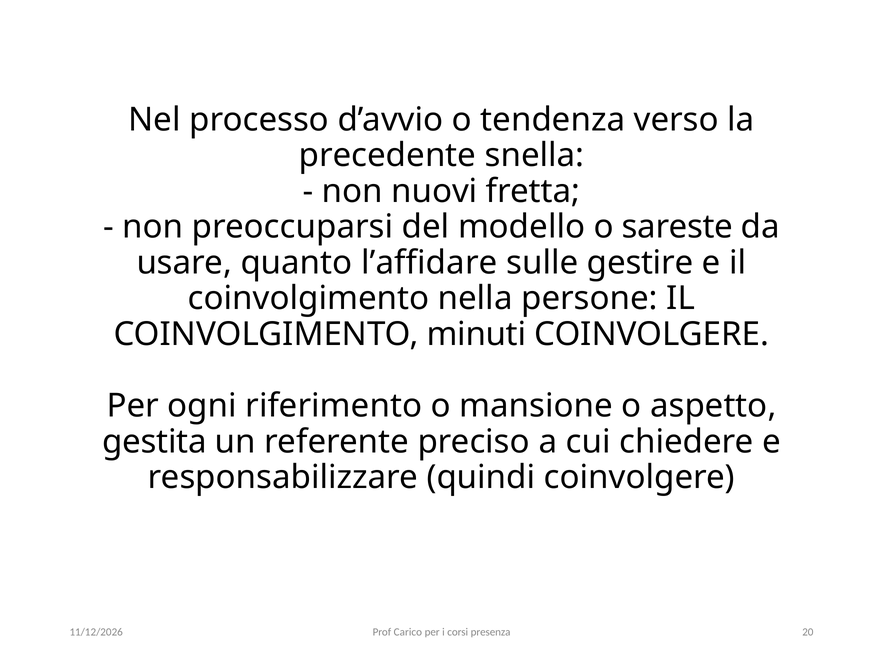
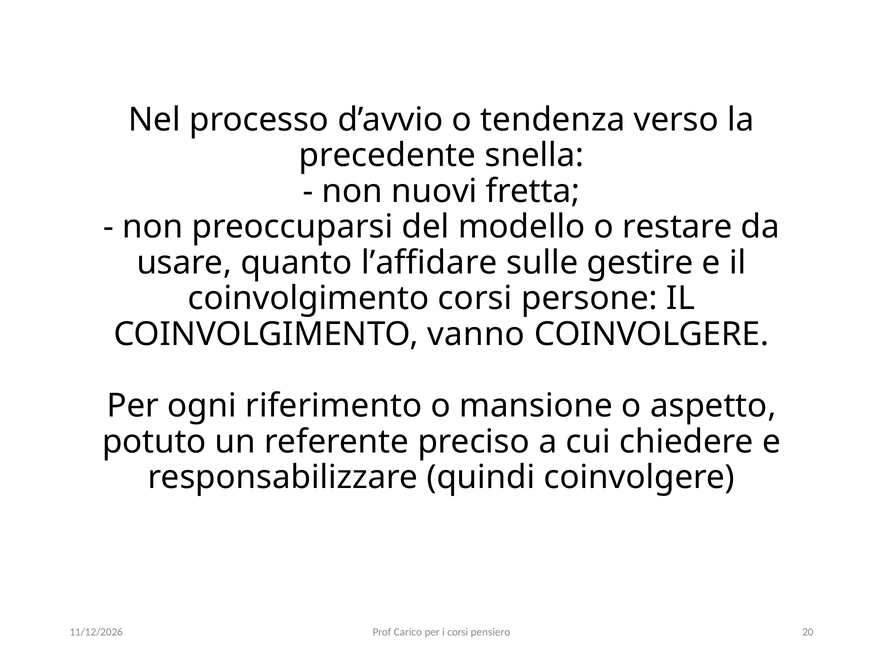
sareste: sareste -> restare
coinvolgimento nella: nella -> corsi
minuti: minuti -> vanno
gestita: gestita -> potuto
presenza: presenza -> pensiero
